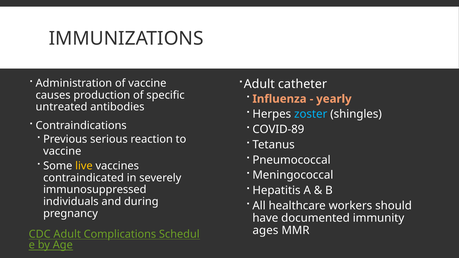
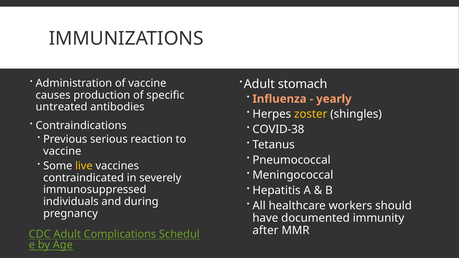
catheter: catheter -> stomach
zoster colour: light blue -> yellow
COVID-89: COVID-89 -> COVID-38
ages: ages -> after
